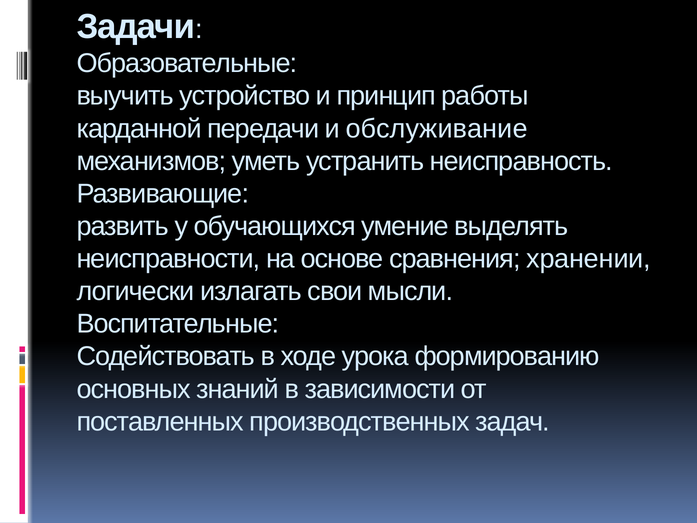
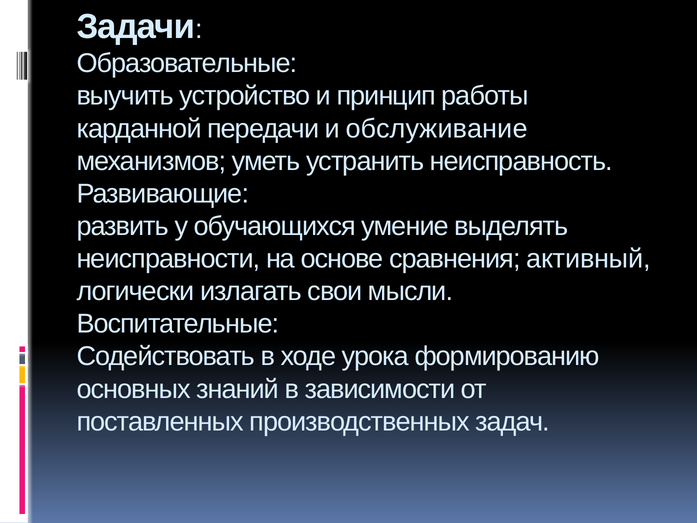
хранении: хранении -> активный
